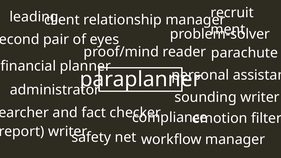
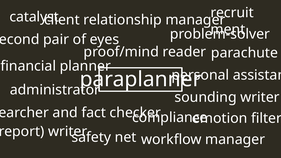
leading: leading -> catalyst
